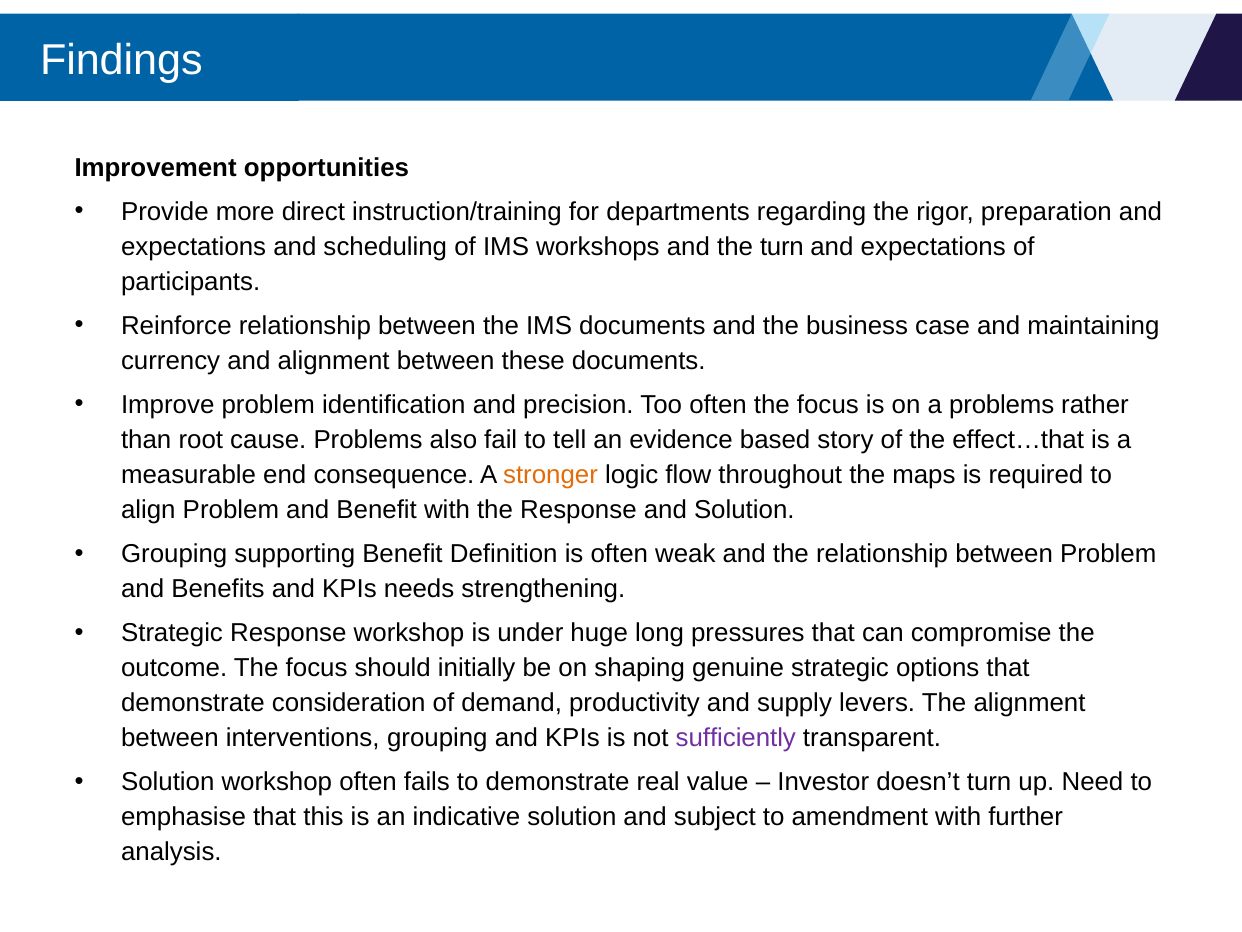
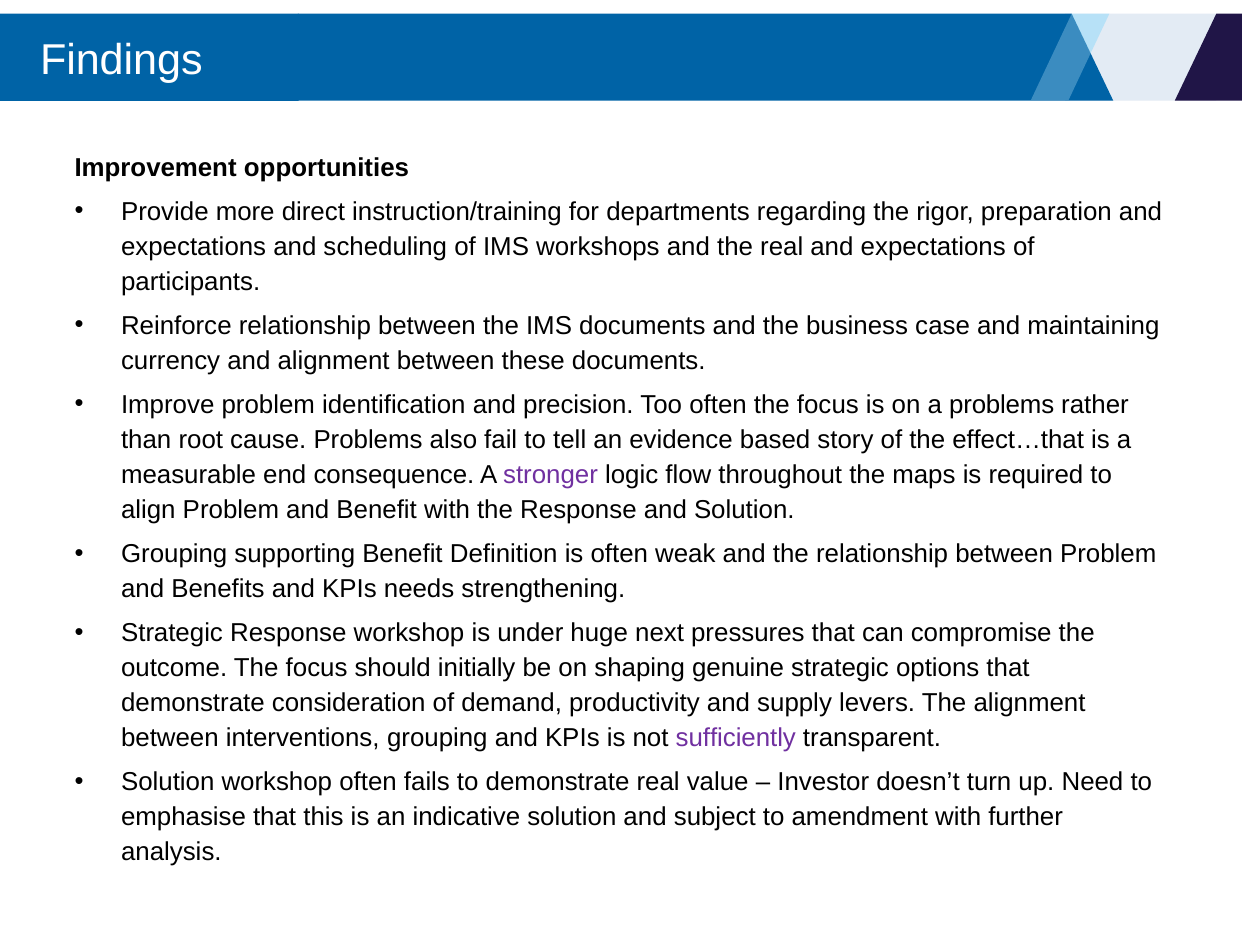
the turn: turn -> real
stronger colour: orange -> purple
long: long -> next
